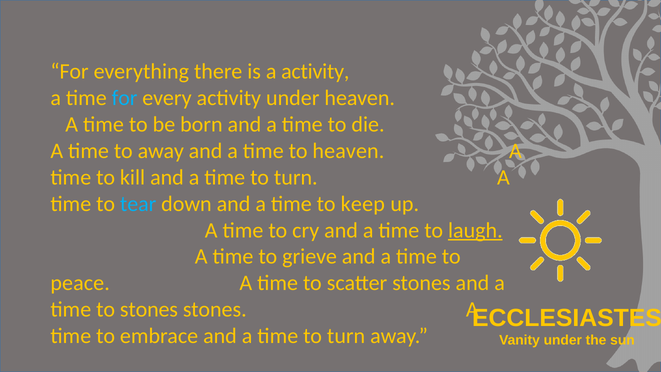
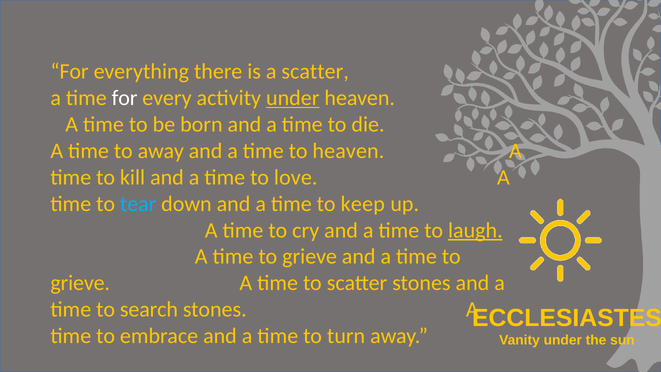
a activity: activity -> scatter
for at (125, 98) colour: light blue -> white
under at (293, 98) underline: none -> present
turn at (296, 177): turn -> love
peace at (80, 283): peace -> grieve
to stones: stones -> search
